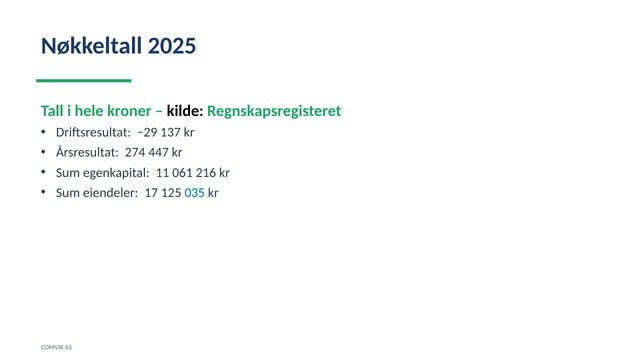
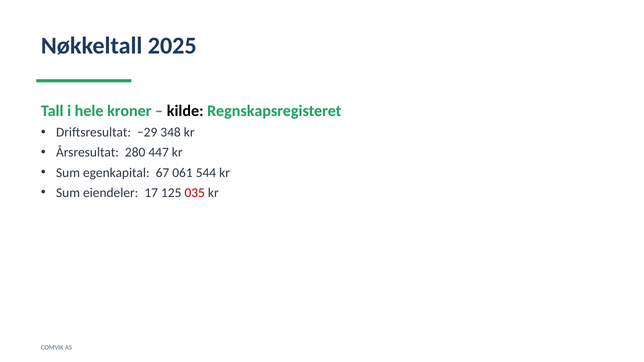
137: 137 -> 348
274: 274 -> 280
11: 11 -> 67
216: 216 -> 544
035 colour: blue -> red
